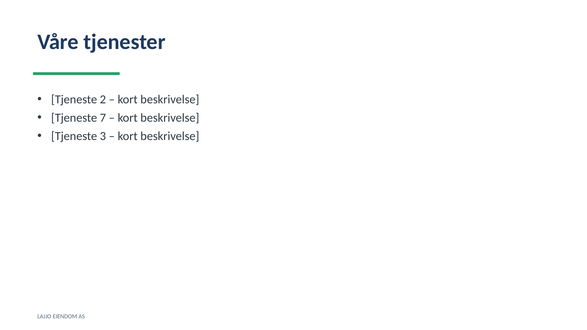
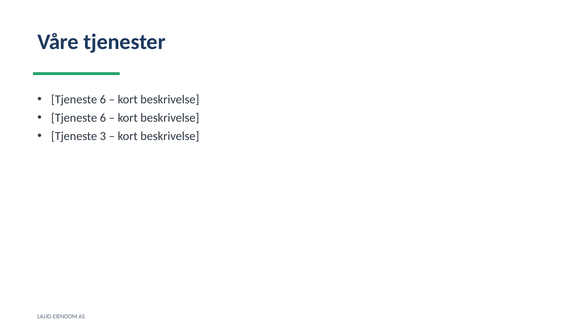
2 at (103, 99): 2 -> 6
7 at (103, 118): 7 -> 6
